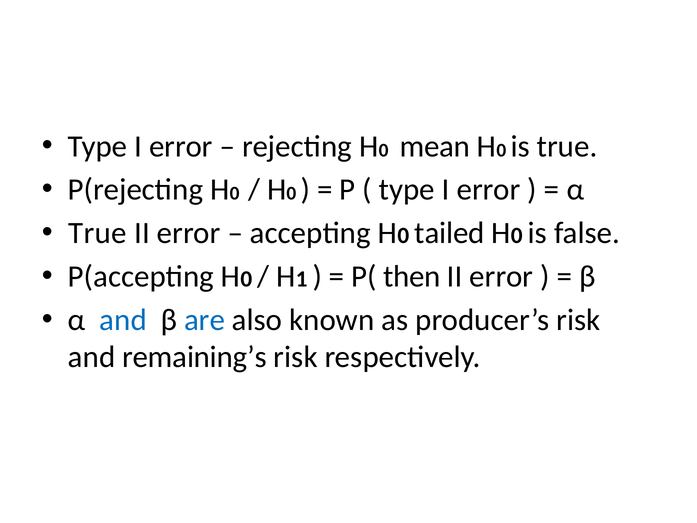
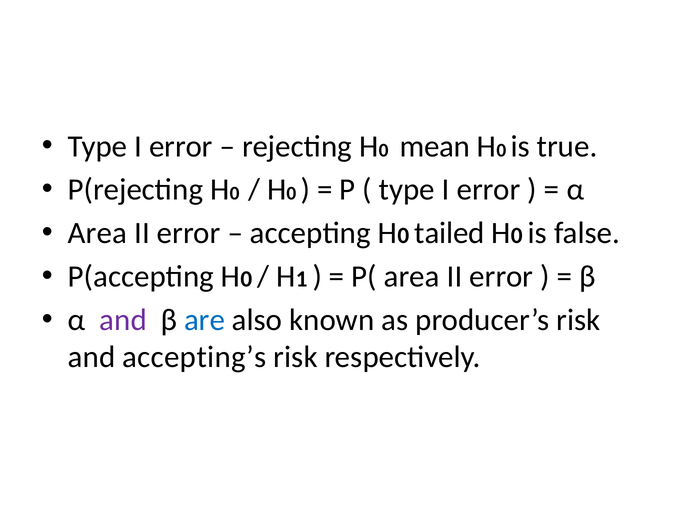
True at (97, 233): True -> Area
P( then: then -> area
and at (123, 320) colour: blue -> purple
remaining’s: remaining’s -> accepting’s
